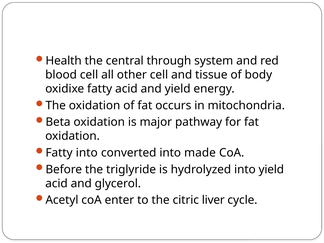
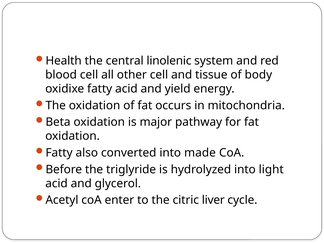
through: through -> linolenic
Fatty into: into -> also
into yield: yield -> light
